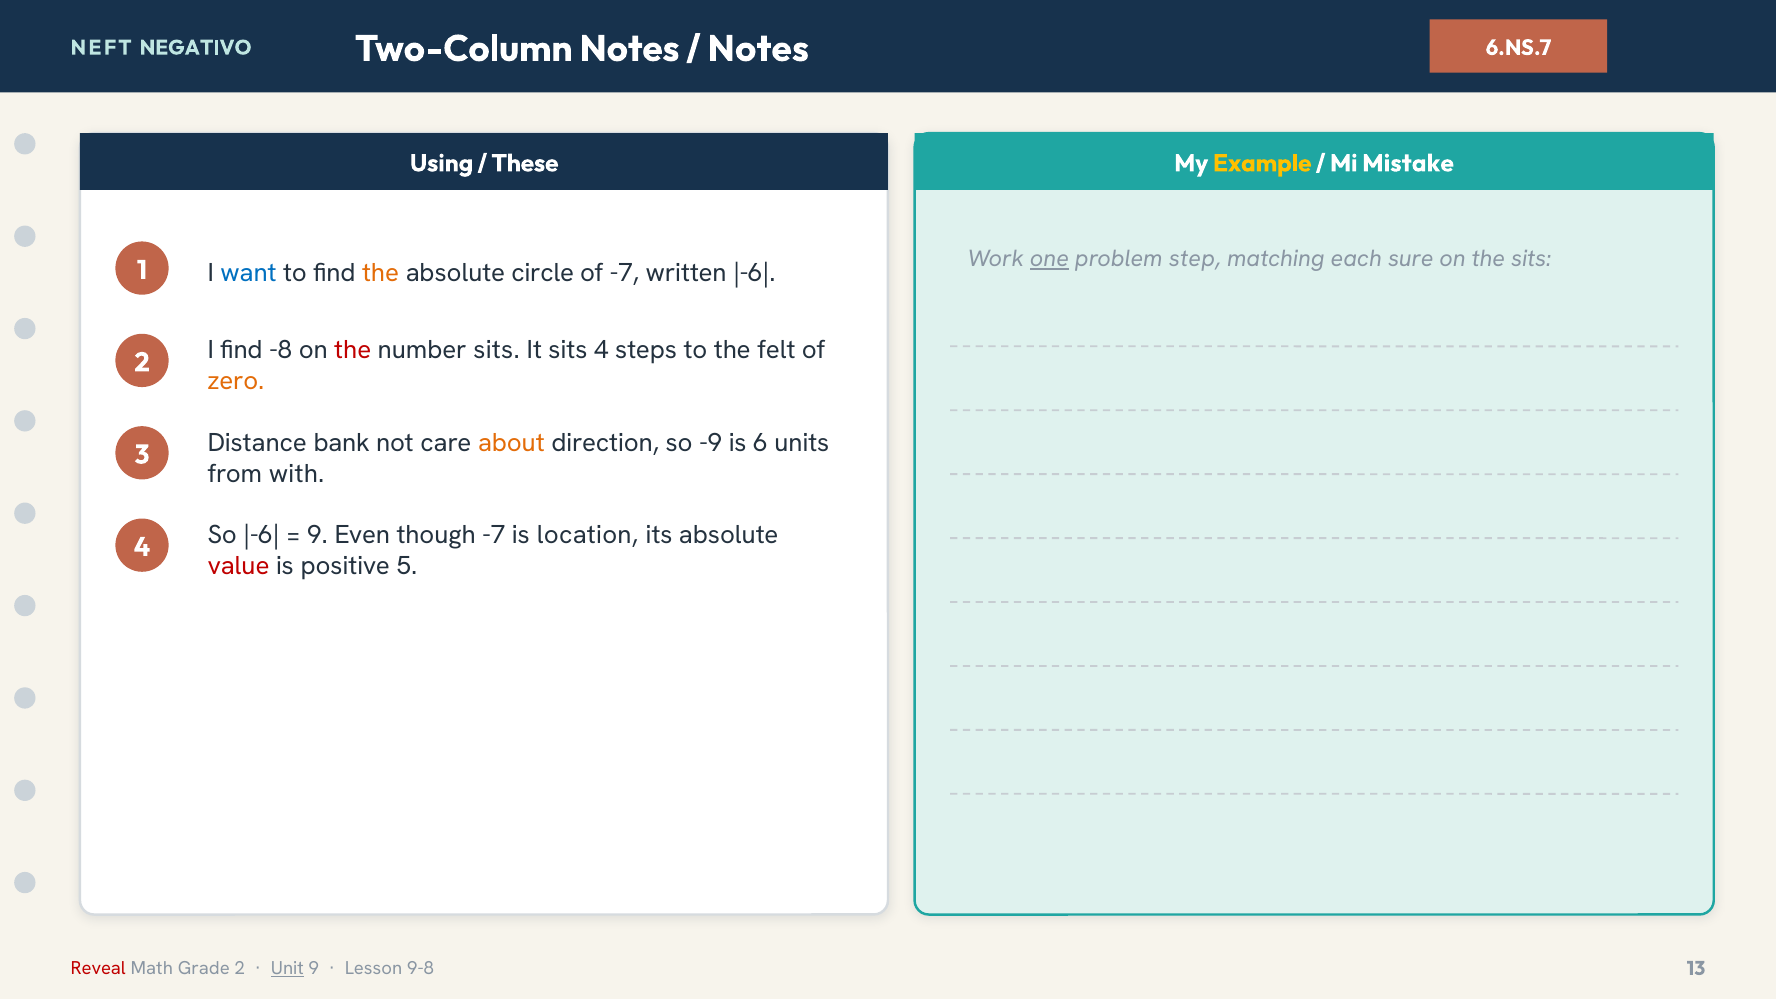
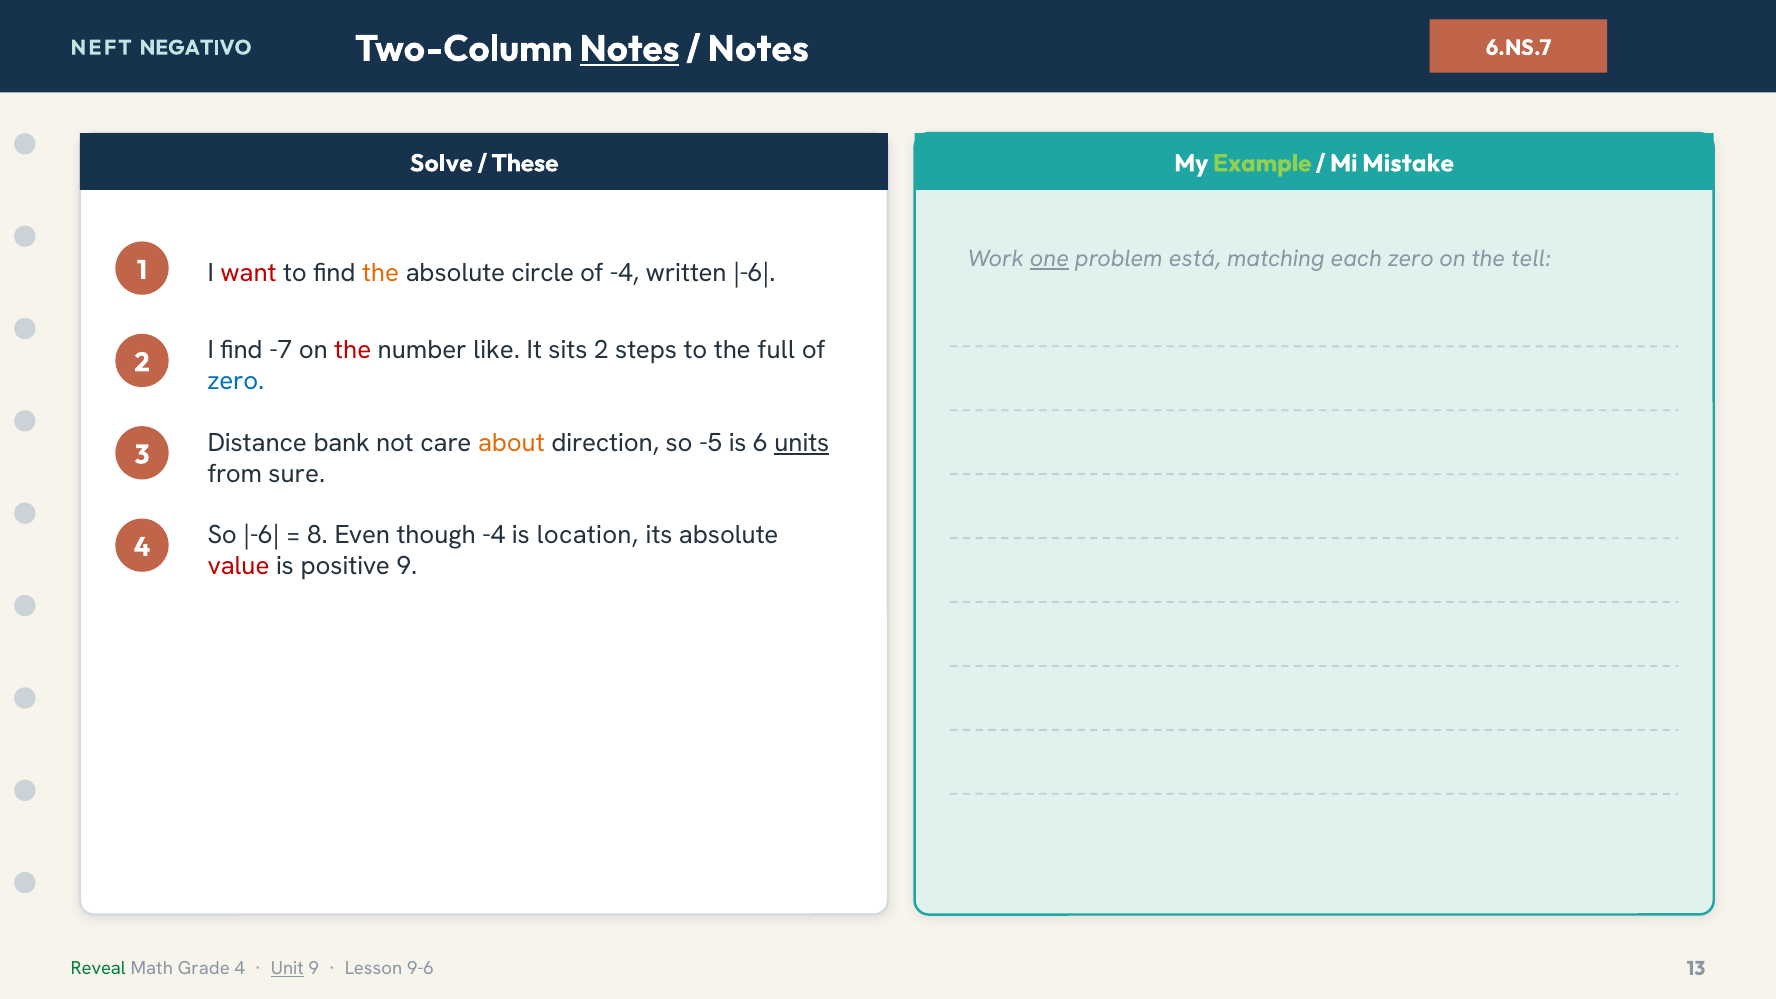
Notes at (630, 49) underline: none -> present
Using: Using -> Solve
Example colour: yellow -> light green
step: step -> está
each sure: sure -> zero
the sits: sits -> tell
want colour: blue -> red
of -7: -7 -> -4
-8: -8 -> -7
number sits: sits -> like
sits 4: 4 -> 2
felt: felt -> full
zero at (236, 381) colour: orange -> blue
-9: -9 -> -5
units underline: none -> present
with: with -> sure
9 at (317, 535): 9 -> 8
though -7: -7 -> -4
positive 5: 5 -> 9
Reveal colour: red -> green
Grade 2: 2 -> 4
9-8: 9-8 -> 9-6
